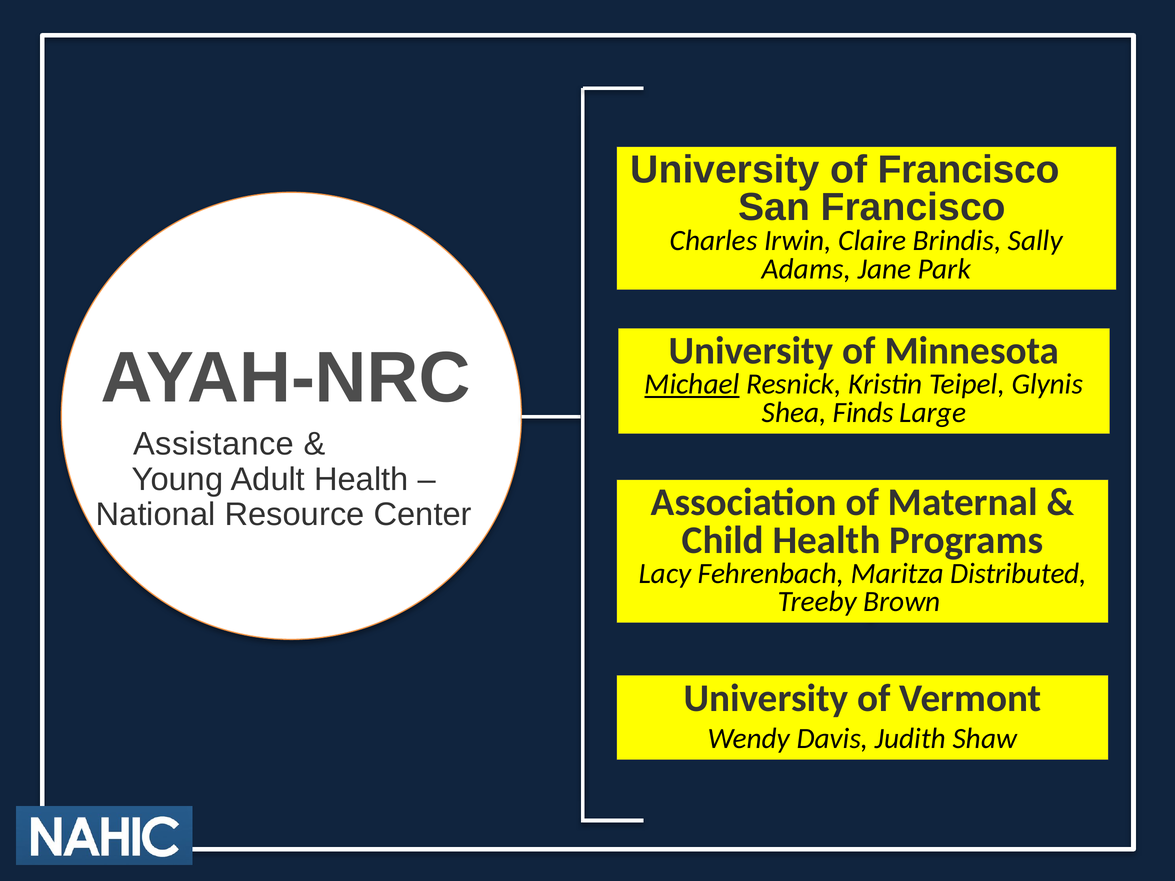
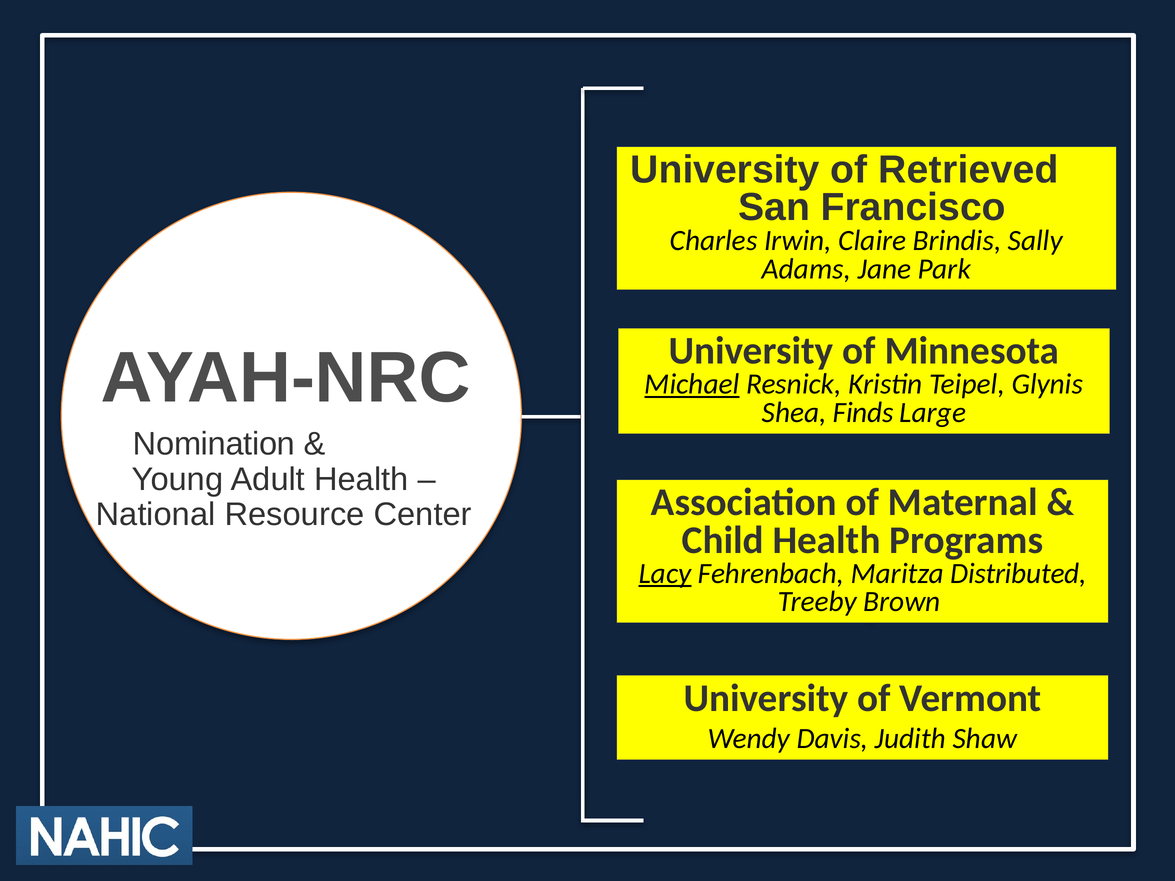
of Francisco: Francisco -> Retrieved
Assistance: Assistance -> Nomination
Lacy underline: none -> present
